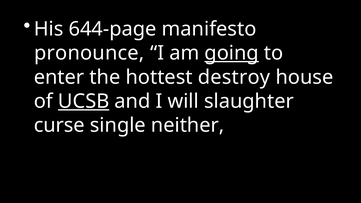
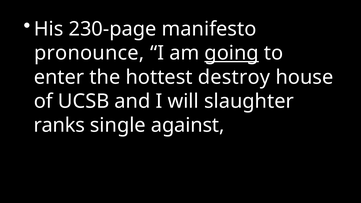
644-page: 644-page -> 230-page
UCSB underline: present -> none
curse: curse -> ranks
neither: neither -> against
